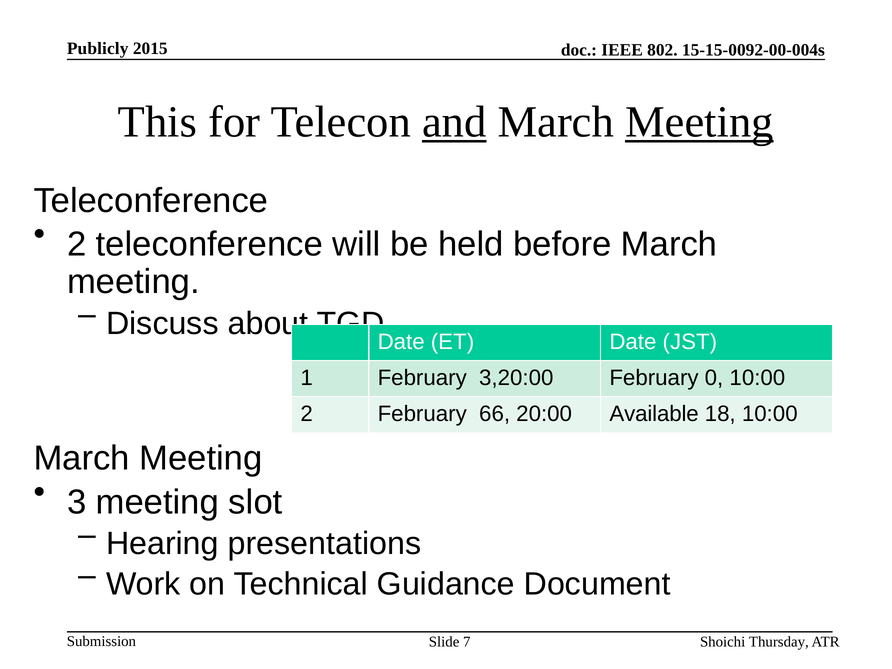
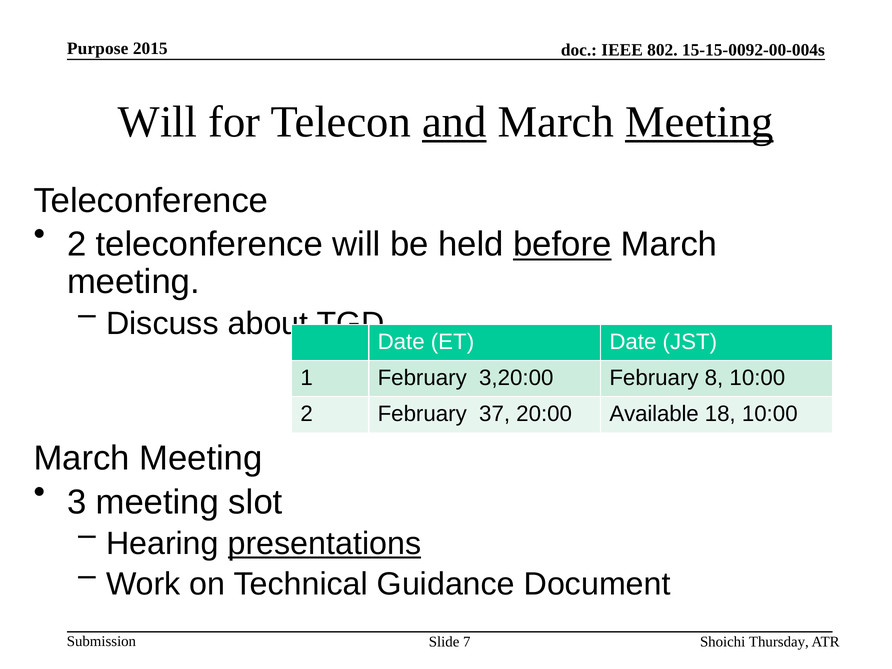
Publicly: Publicly -> Purpose
This at (158, 122): This -> Will
before underline: none -> present
0: 0 -> 8
66: 66 -> 37
presentations underline: none -> present
